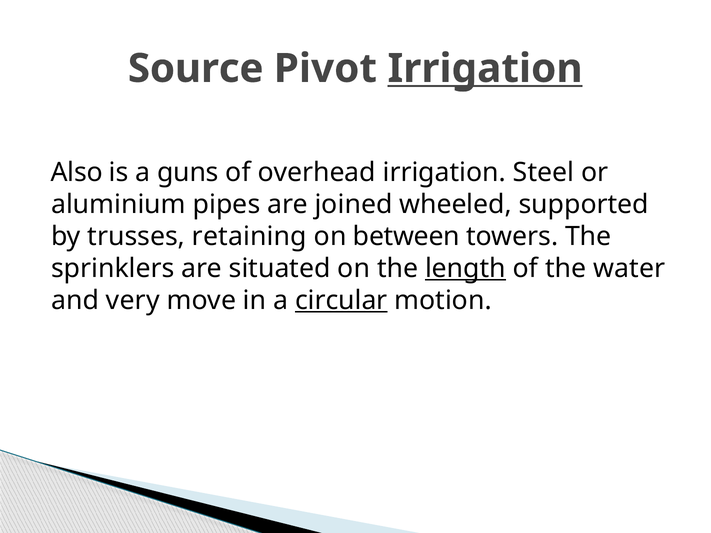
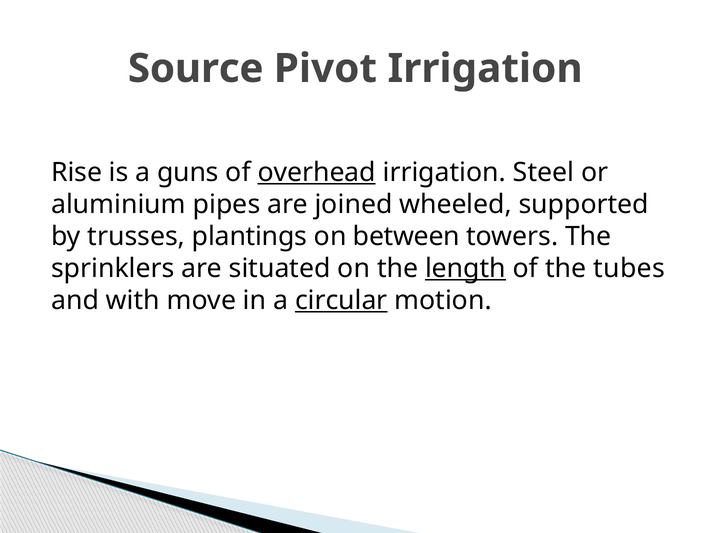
Irrigation at (485, 69) underline: present -> none
Also: Also -> Rise
overhead underline: none -> present
retaining: retaining -> plantings
water: water -> tubes
very: very -> with
